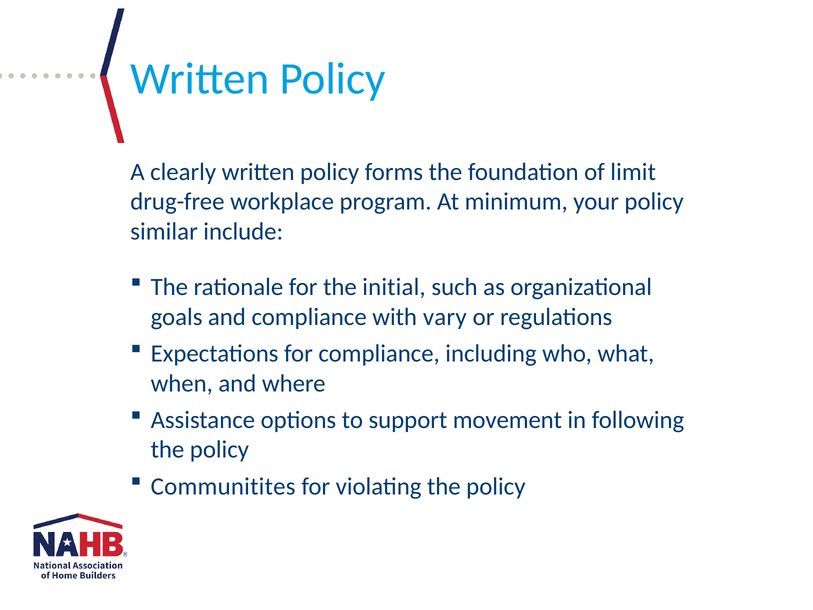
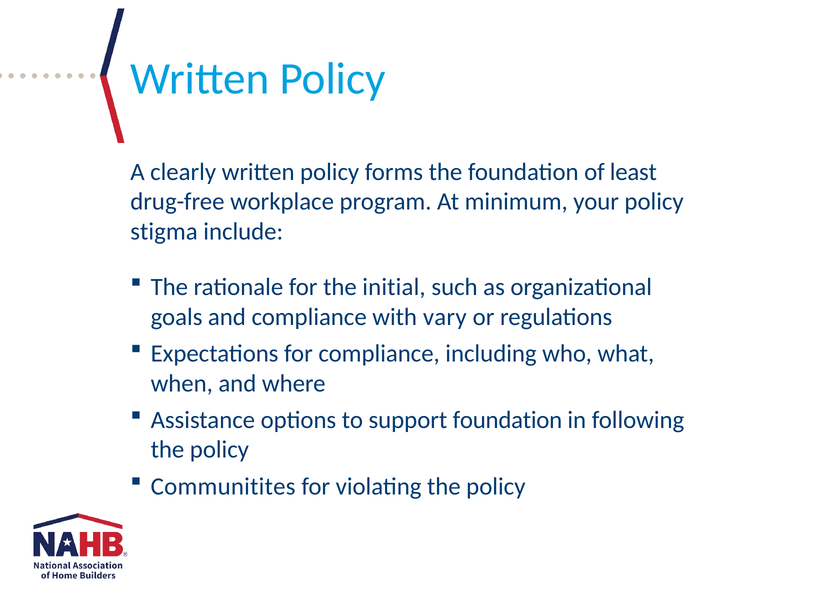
limit: limit -> least
similar: similar -> stigma
support movement: movement -> foundation
